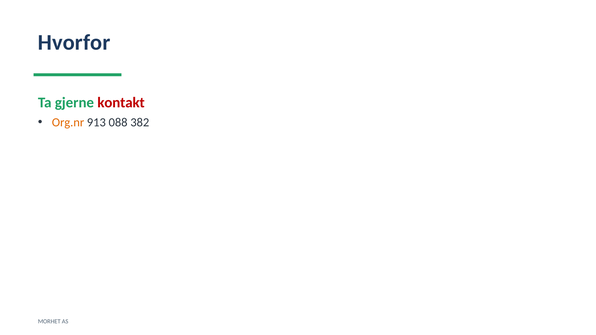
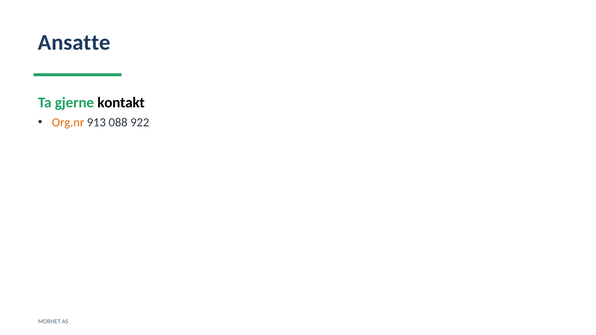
Hvorfor: Hvorfor -> Ansatte
kontakt colour: red -> black
382: 382 -> 922
